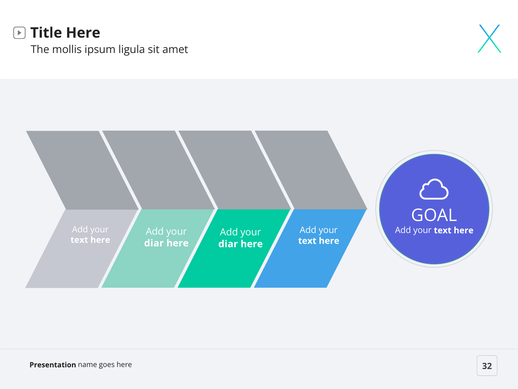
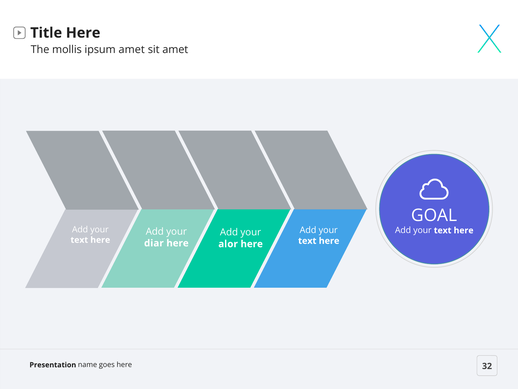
ipsum ligula: ligula -> amet
diar at (228, 244): diar -> alor
